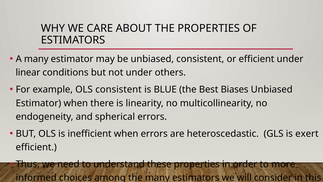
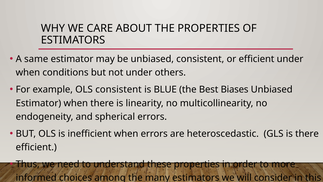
A many: many -> same
linear at (28, 72): linear -> when
is exert: exert -> there
